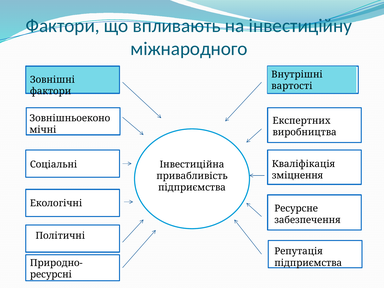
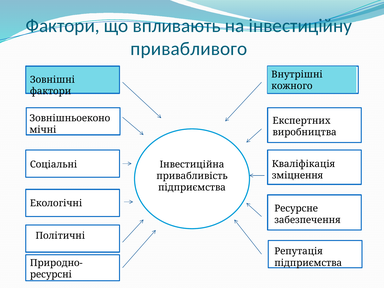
міжнародного: міжнародного -> привабливого
вартості: вартості -> кожного
